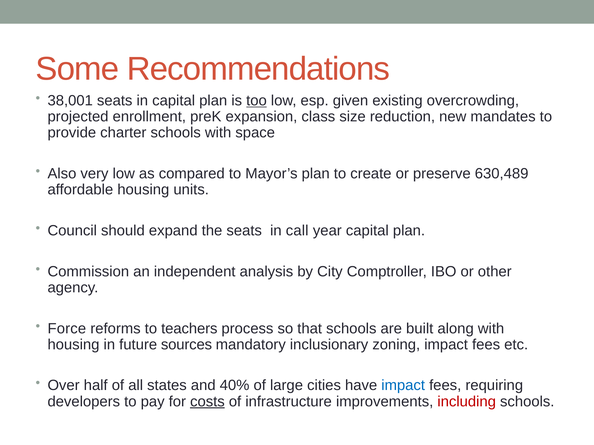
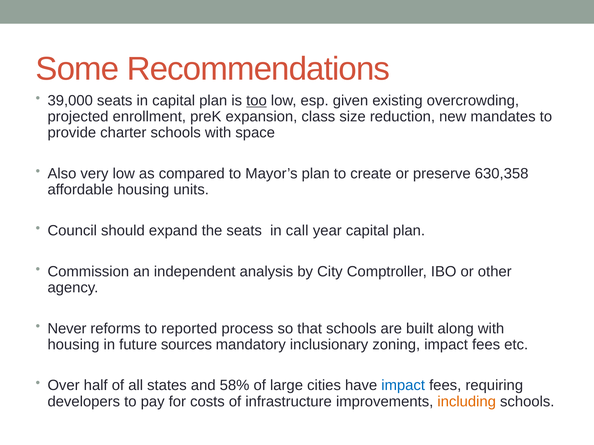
38,001: 38,001 -> 39,000
630,489: 630,489 -> 630,358
Force: Force -> Never
teachers: teachers -> reported
40%: 40% -> 58%
costs underline: present -> none
including colour: red -> orange
